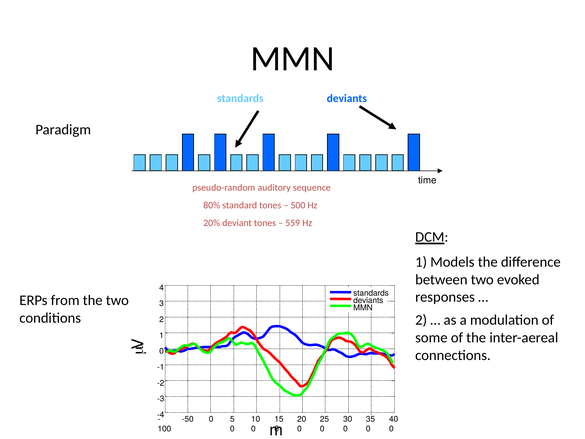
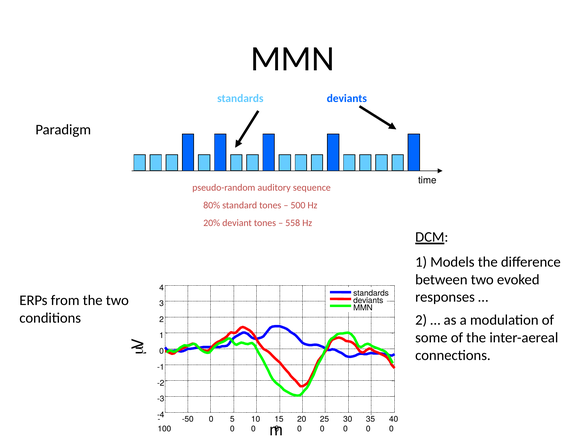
559: 559 -> 558
